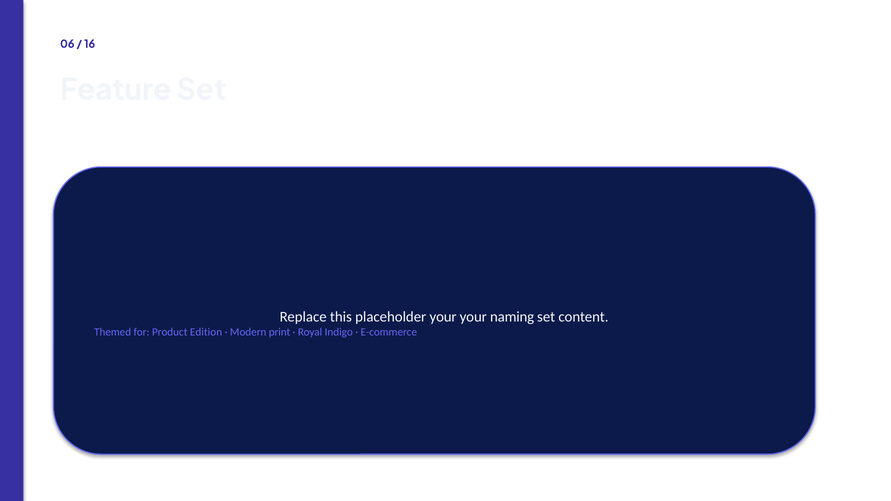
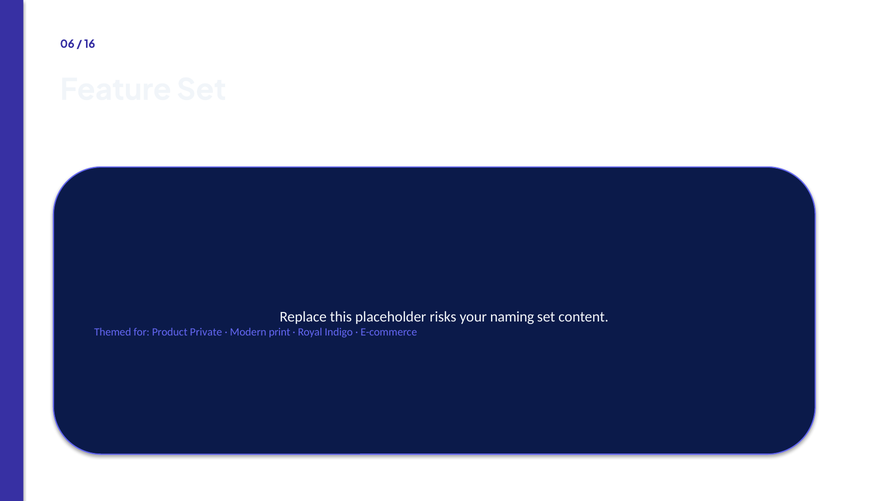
placeholder your: your -> risks
Edition: Edition -> Private
